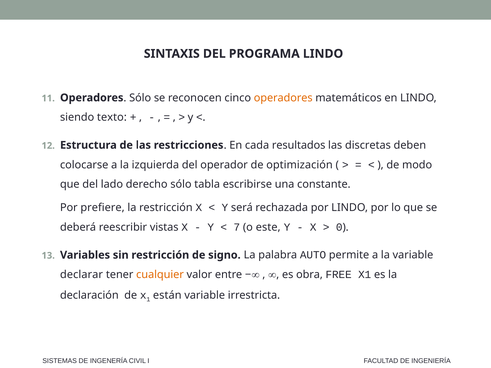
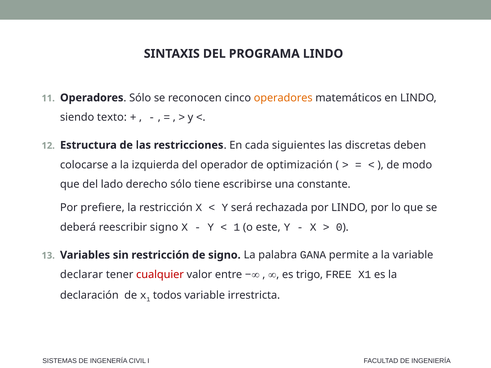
resultados: resultados -> siguientes
tabla: tabla -> tiene
reescribir vistas: vistas -> signo
7 at (237, 227): 7 -> 1
AUTO: AUTO -> GANA
cualquier colour: orange -> red
obra: obra -> trigo
están: están -> todos
